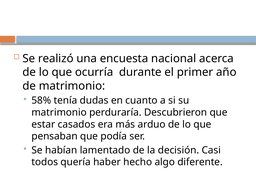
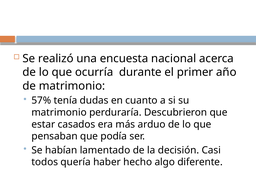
58%: 58% -> 57%
